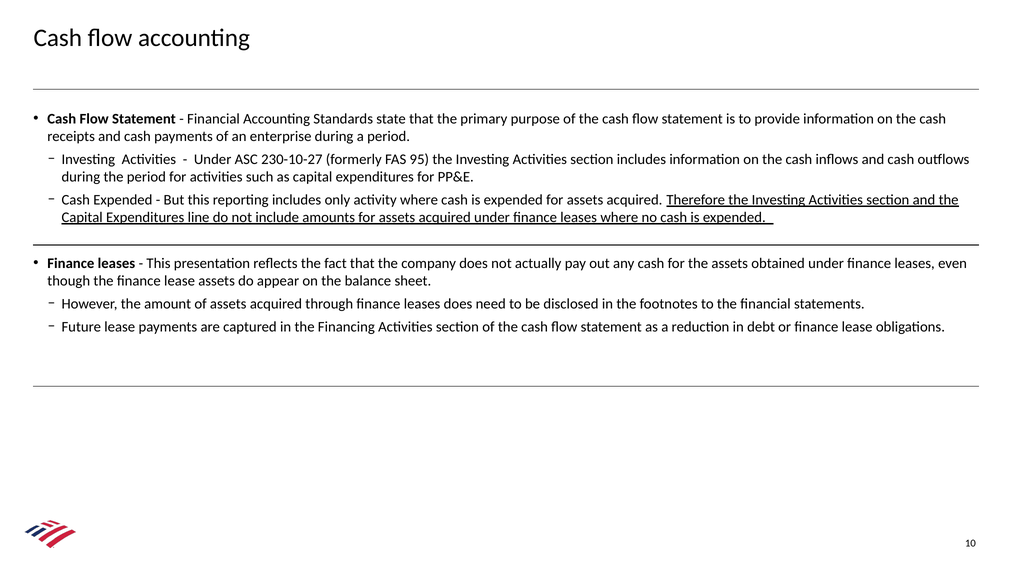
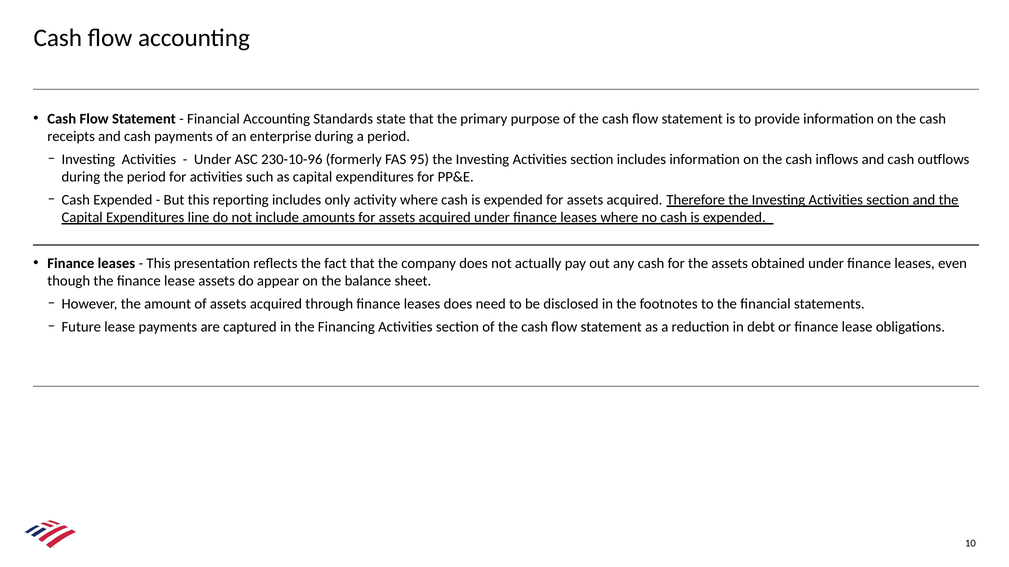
230-10-27: 230-10-27 -> 230-10-96
